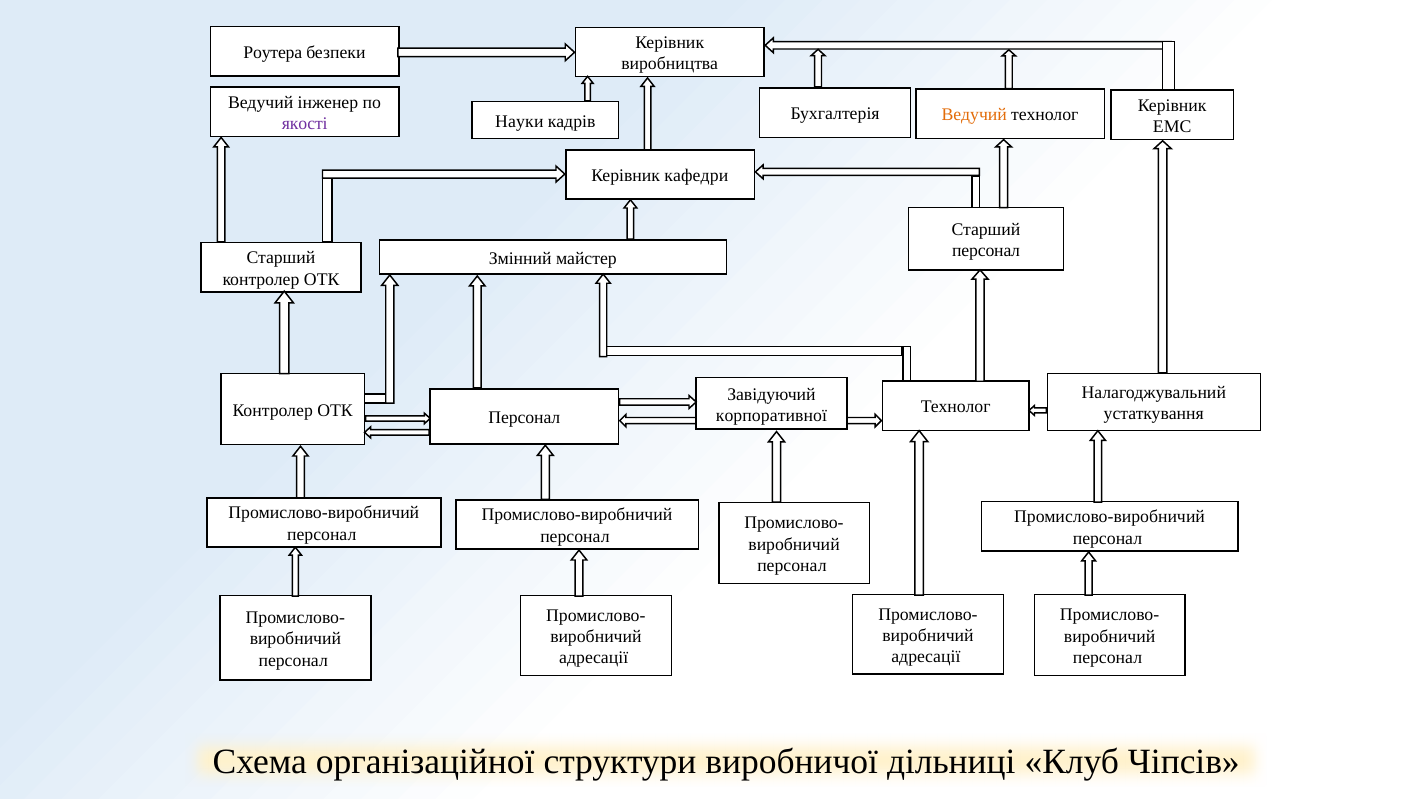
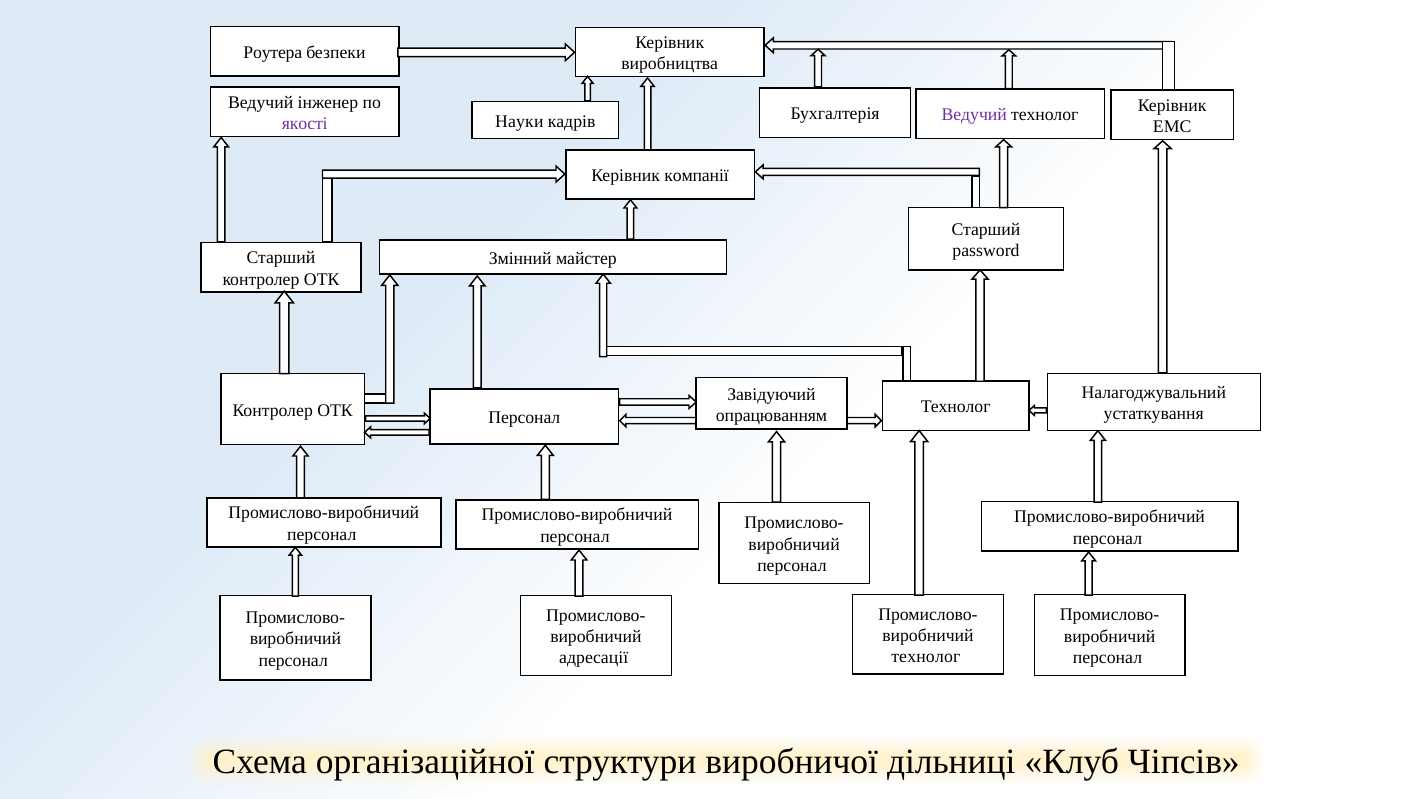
Ведучий at (974, 115) colour: orange -> purple
кафедри: кафедри -> компанії
персонал at (986, 250): персонал -> password
корпоративної: корпоративної -> опрацюванням
адресації at (926, 657): адресації -> технолог
